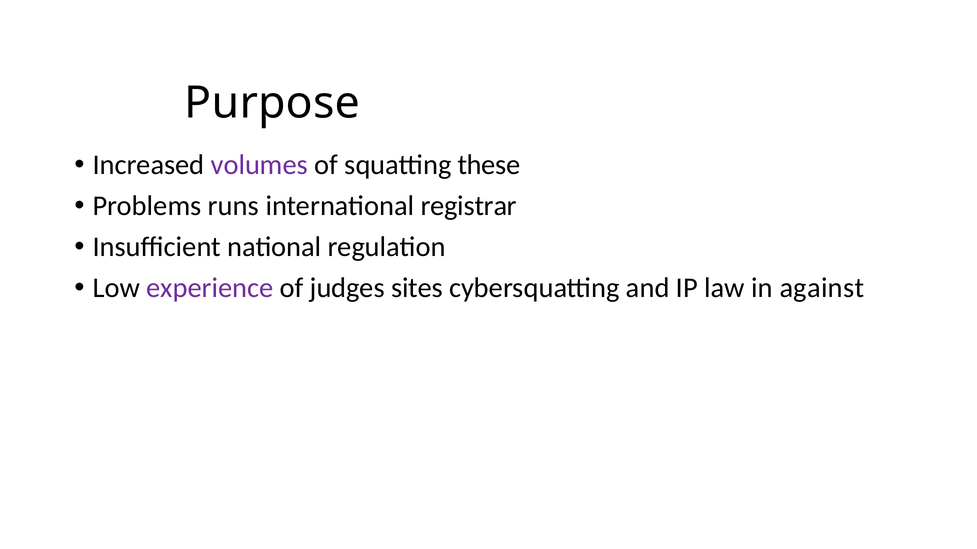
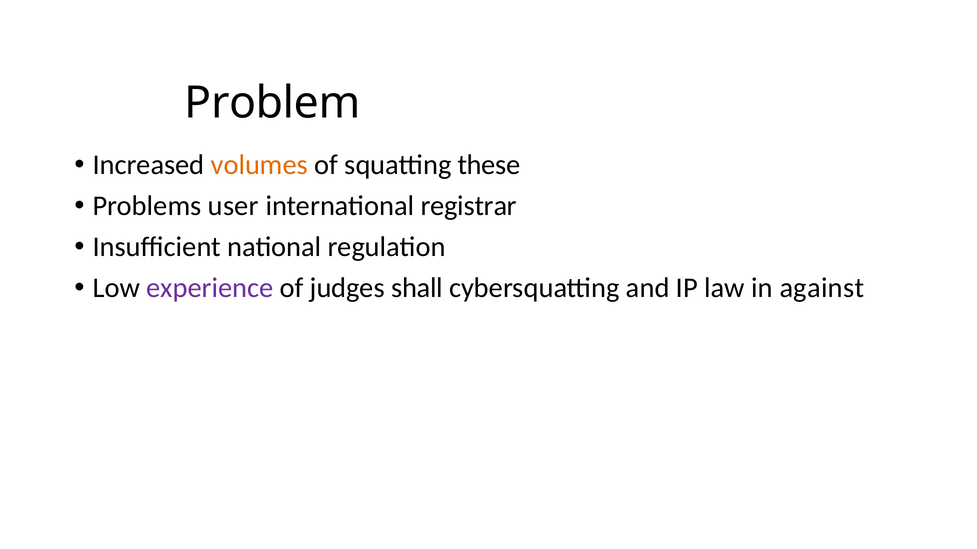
Purpose: Purpose -> Problem
volumes colour: purple -> orange
runs: runs -> user
sites: sites -> shall
